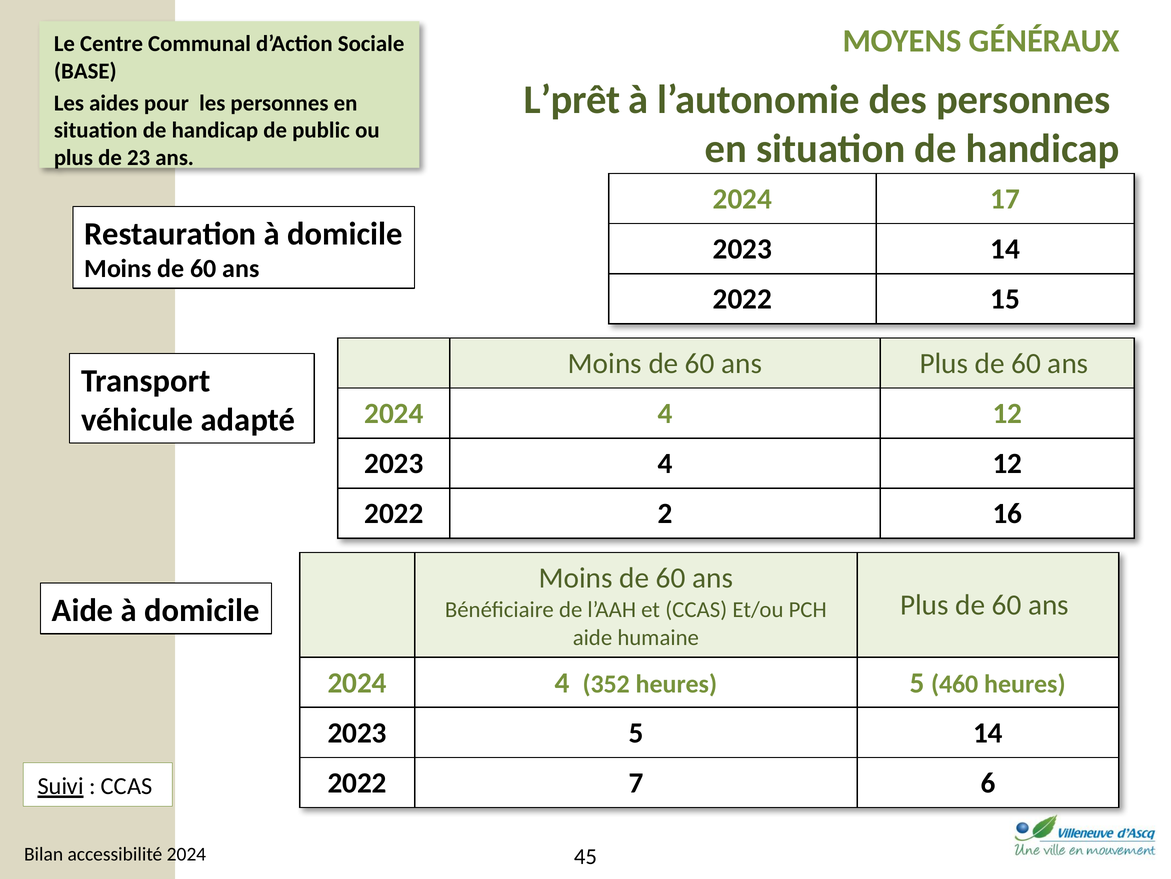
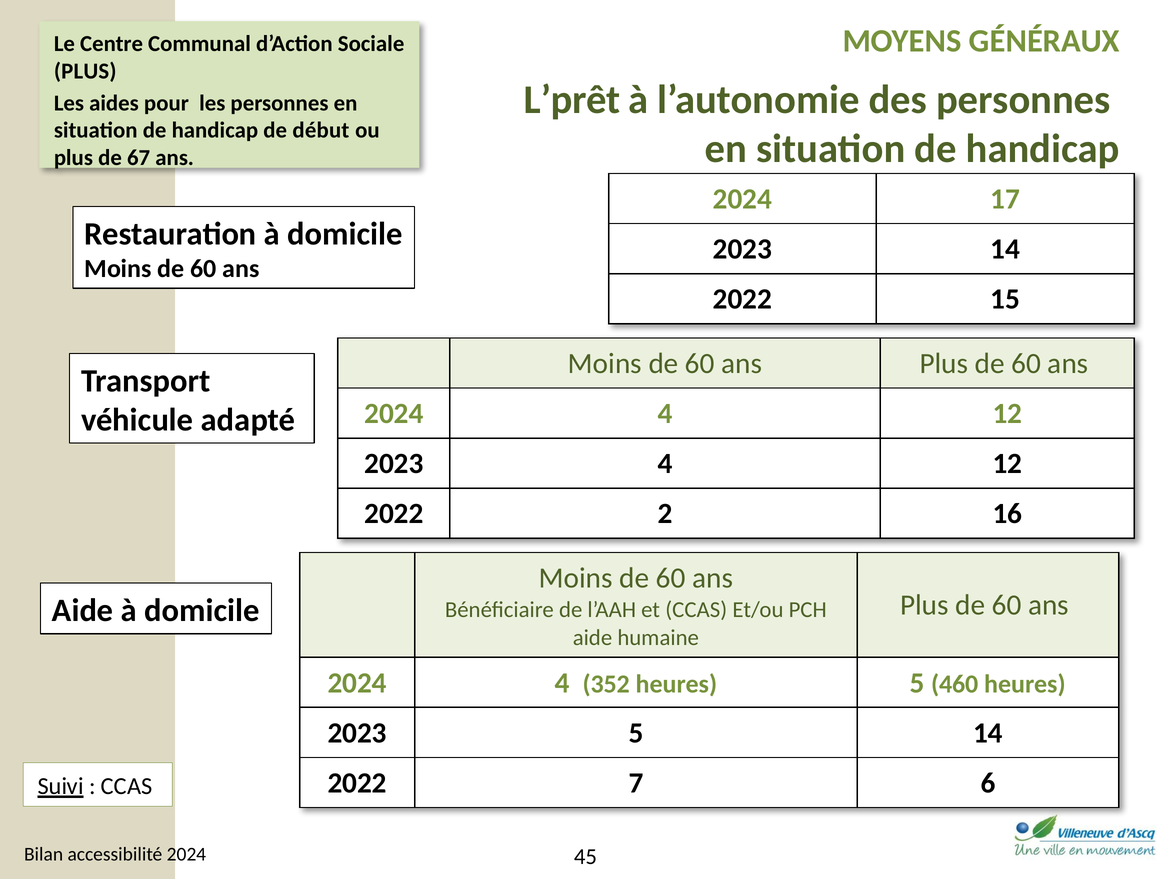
BASE at (85, 71): BASE -> PLUS
public: public -> début
23: 23 -> 67
